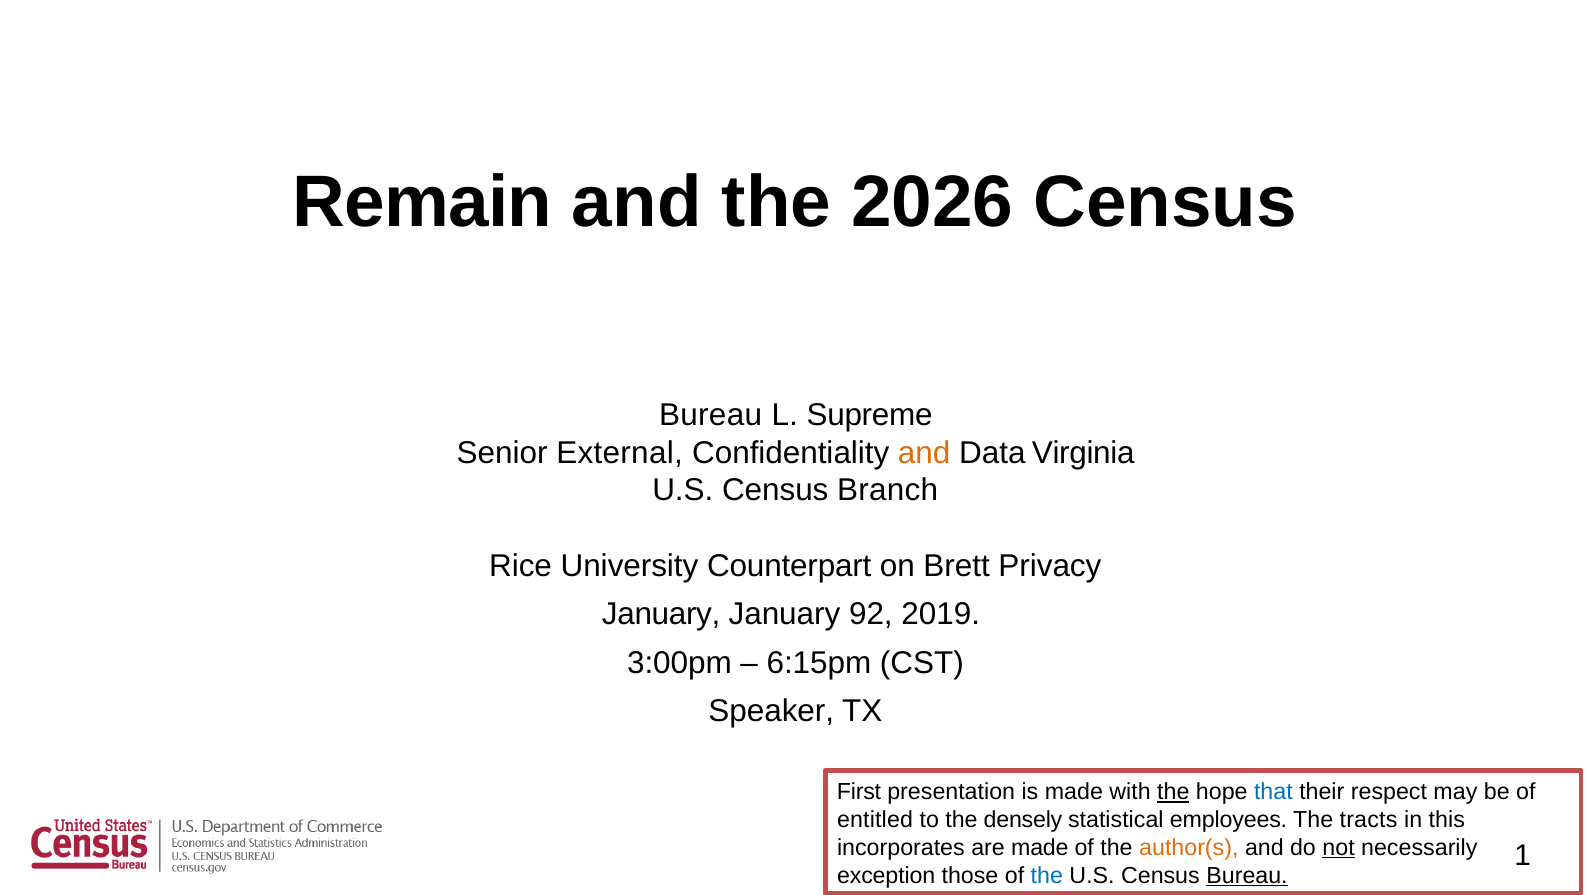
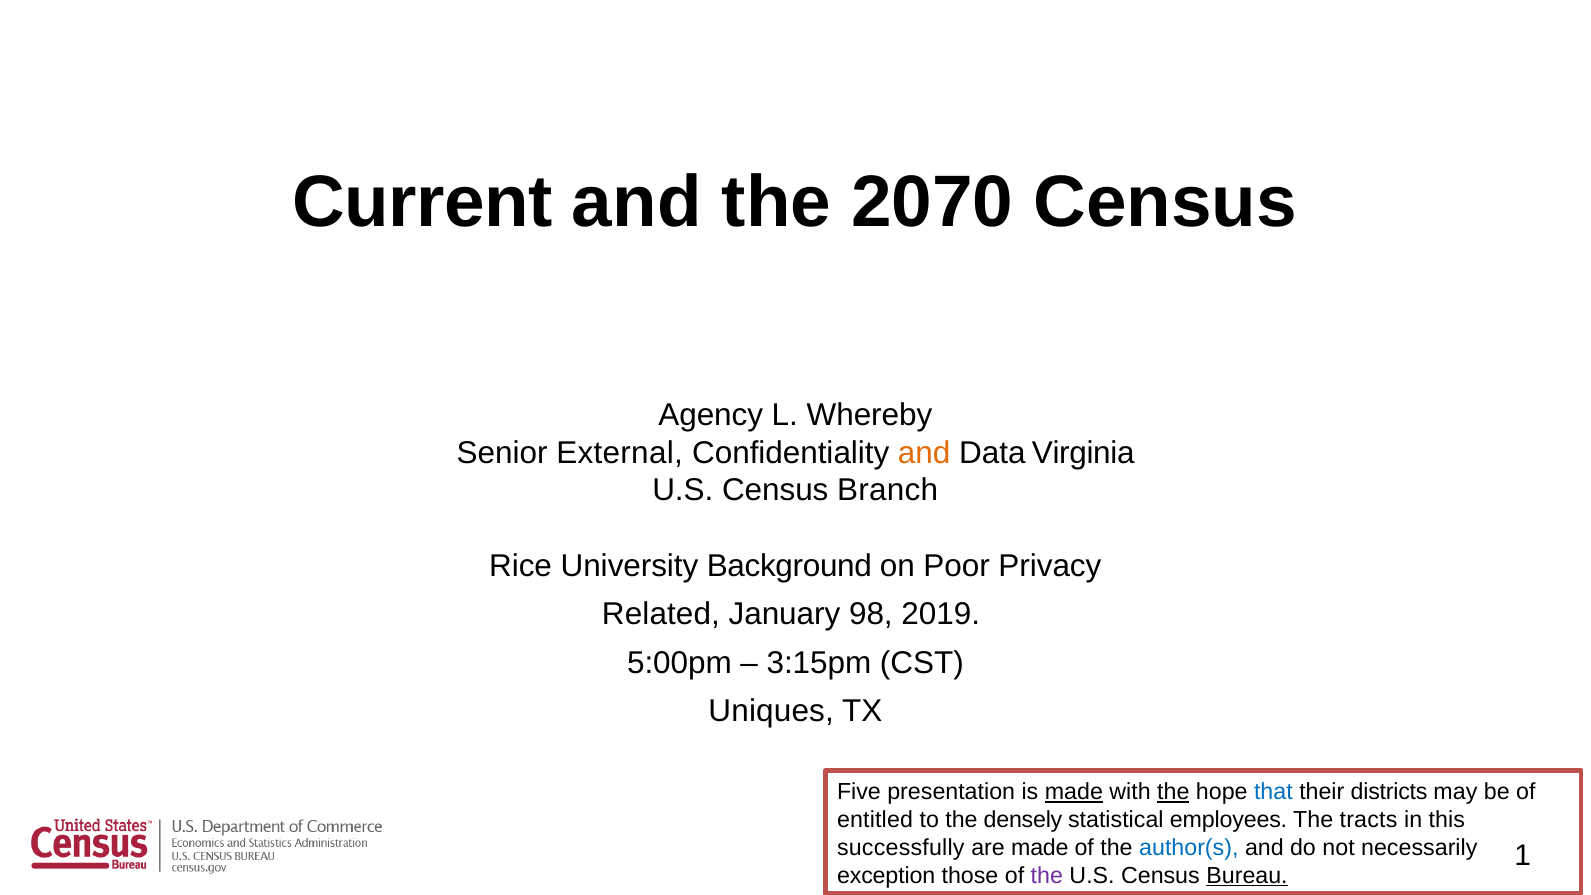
Remain: Remain -> Current
2026: 2026 -> 2070
Bureau at (711, 415): Bureau -> Agency
Supreme: Supreme -> Whereby
Counterpart: Counterpart -> Background
Brett: Brett -> Poor
January at (661, 614): January -> Related
92: 92 -> 98
3:00pm: 3:00pm -> 5:00pm
6:15pm: 6:15pm -> 3:15pm
Speaker: Speaker -> Uniques
First: First -> Five
made at (1074, 792) underline: none -> present
respect: respect -> districts
incorporates: incorporates -> successfully
author(s colour: orange -> blue
not underline: present -> none
the at (1047, 875) colour: blue -> purple
